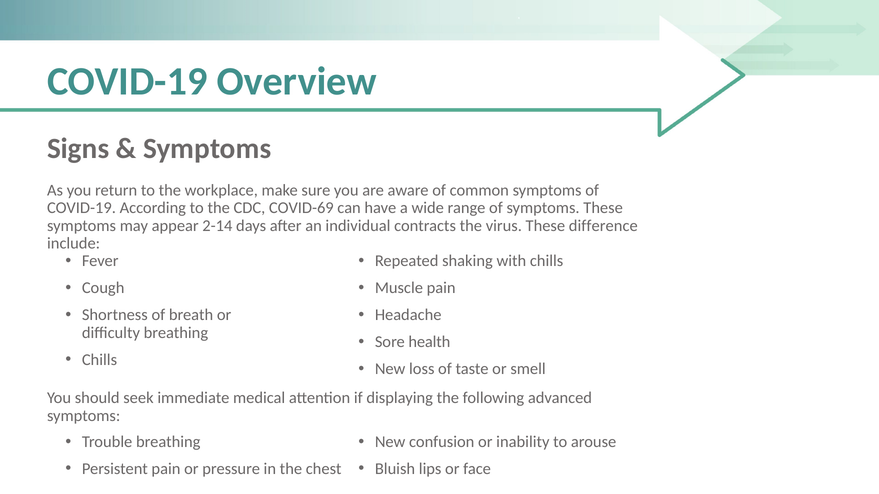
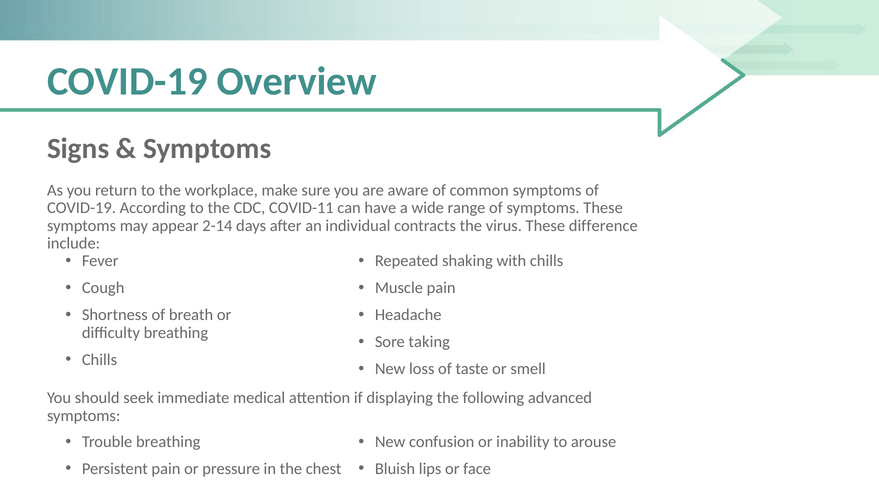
COVID-69: COVID-69 -> COVID-11
health: health -> taking
